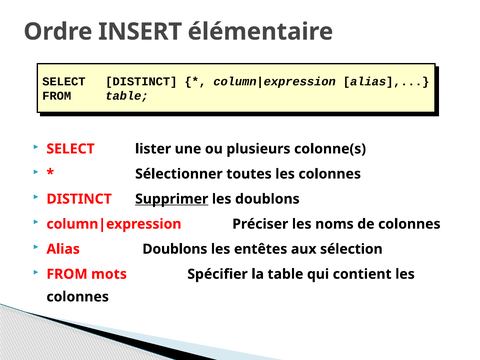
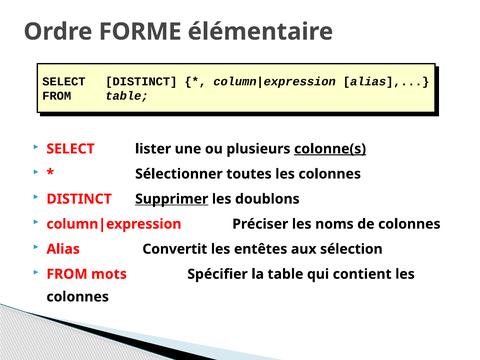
INSERT: INSERT -> FORME
colonne(s underline: none -> present
Alias Doublons: Doublons -> Convertit
